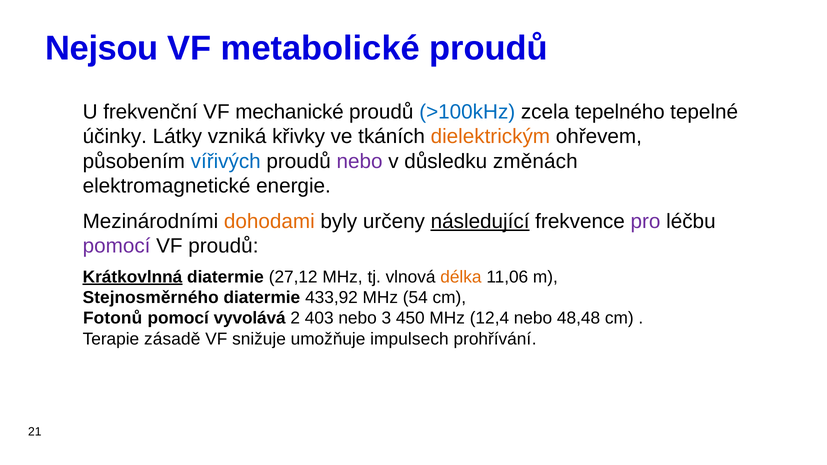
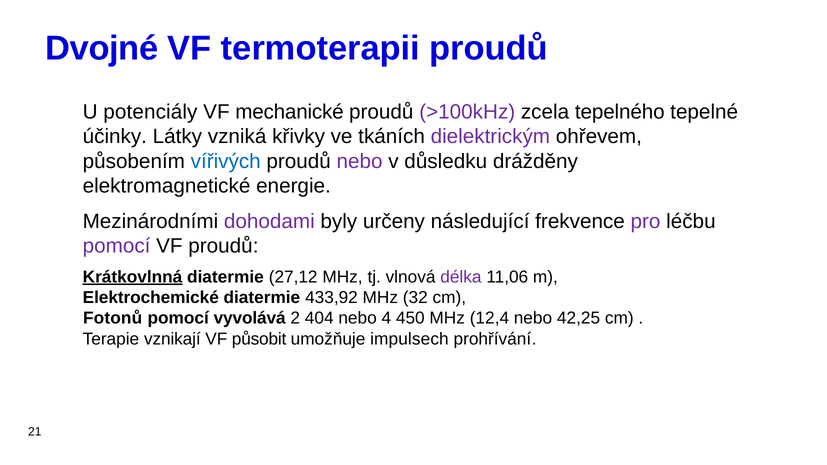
Nejsou: Nejsou -> Dvojné
metabolické: metabolické -> termoterapii
frekvenční: frekvenční -> potenciály
>100kHz colour: blue -> purple
dielektrickým colour: orange -> purple
změnách: změnách -> drážděny
dohodami colour: orange -> purple
následující underline: present -> none
délka colour: orange -> purple
Stejnosměrného: Stejnosměrného -> Elektrochemické
54: 54 -> 32
403: 403 -> 404
3: 3 -> 4
48,48: 48,48 -> 42,25
zásadě: zásadě -> vznikají
snižuje: snižuje -> působit
